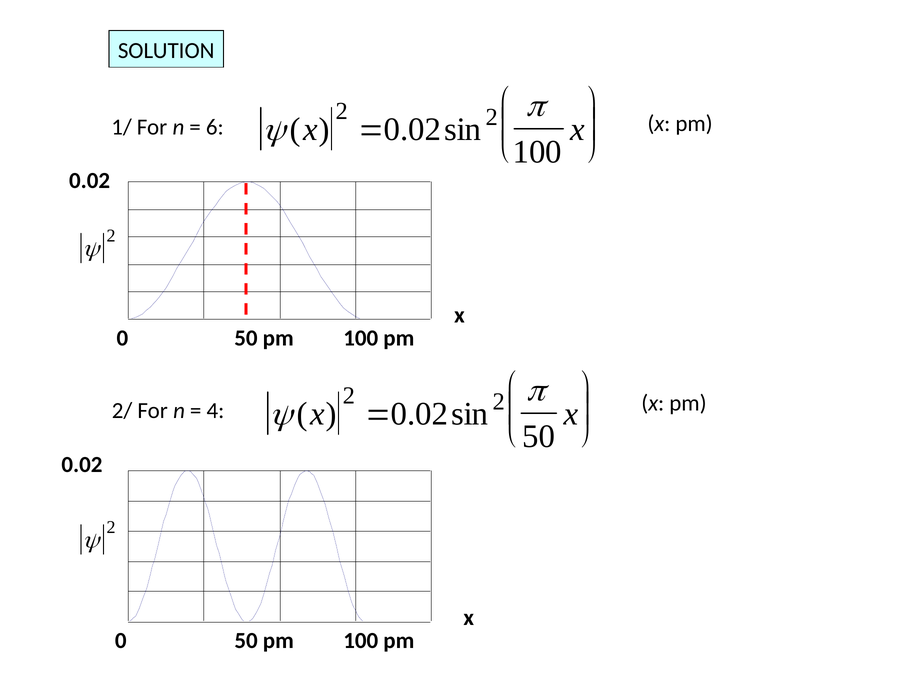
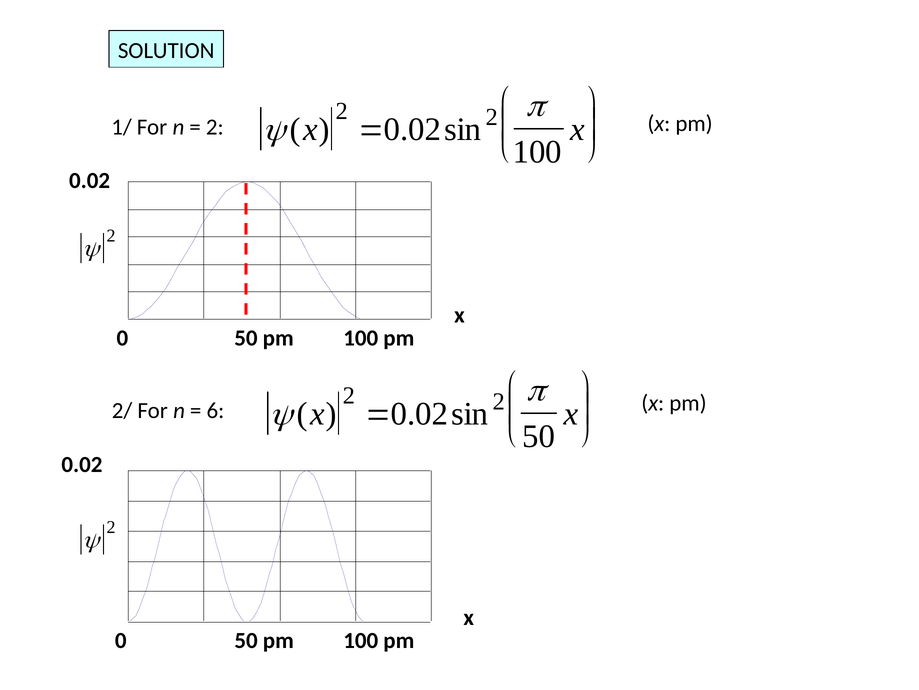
6 at (215, 127): 6 -> 2
4: 4 -> 6
